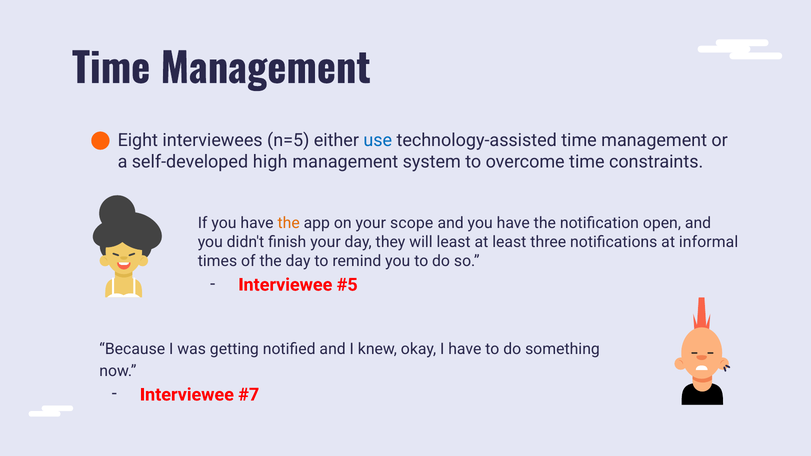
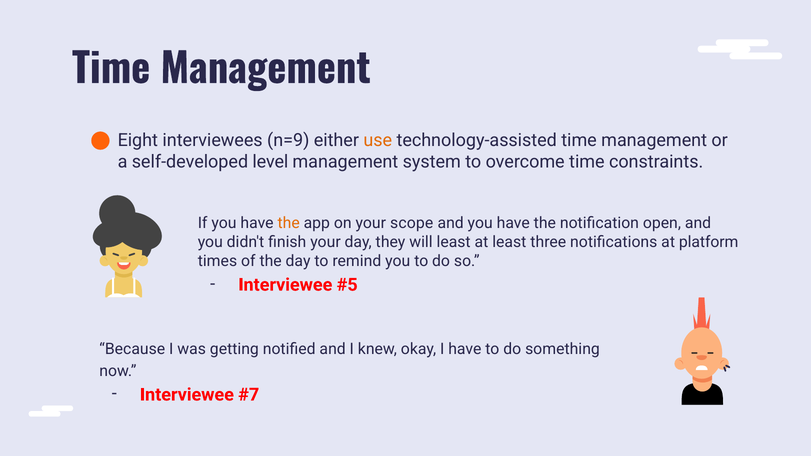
n=5: n=5 -> n=9
use colour: blue -> orange
high: high -> level
informal: informal -> platform
